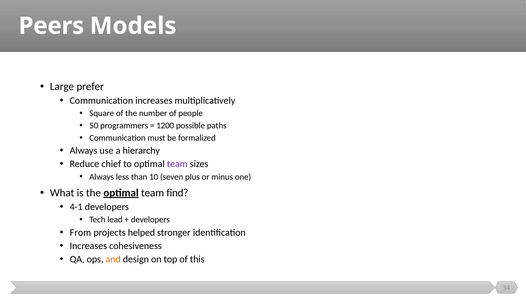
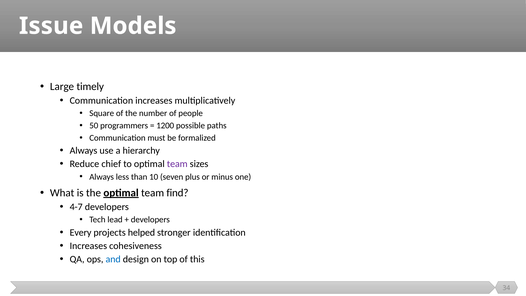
Peers: Peers -> Issue
prefer: prefer -> timely
4-1: 4-1 -> 4-7
From: From -> Every
and colour: orange -> blue
